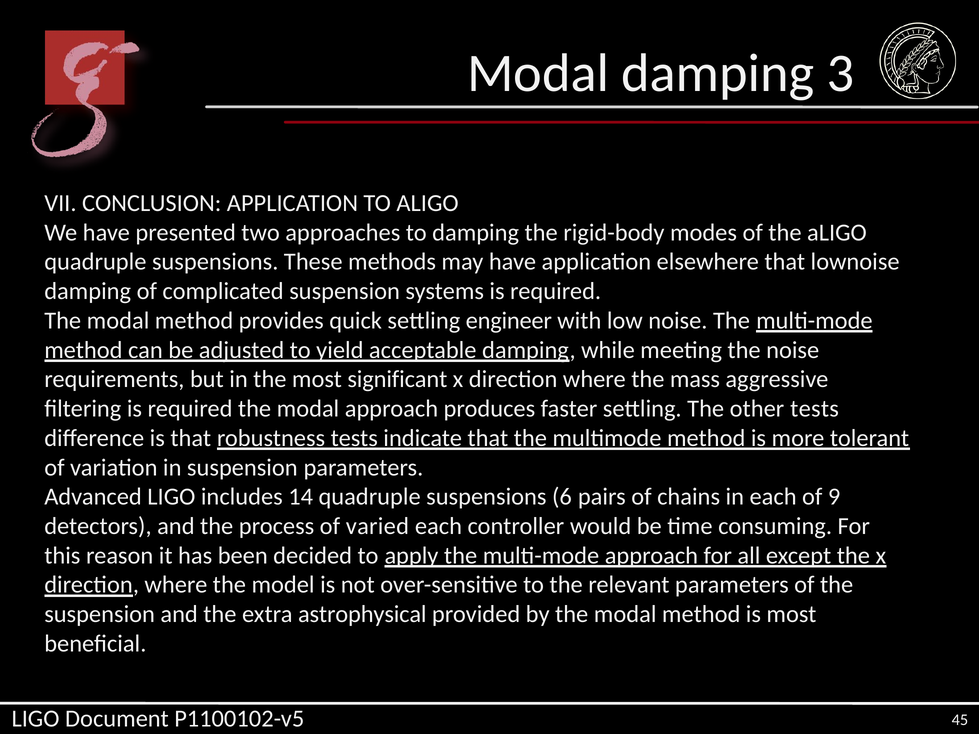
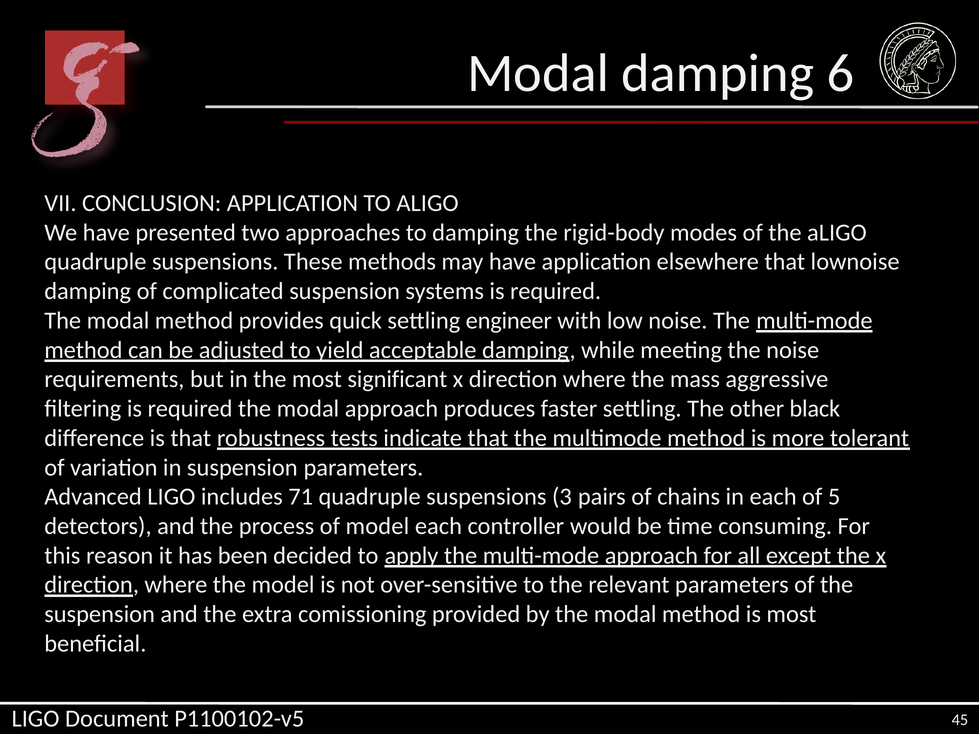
3: 3 -> 6
other tests: tests -> black
14: 14 -> 71
6: 6 -> 3
9: 9 -> 5
of varied: varied -> model
astrophysical: astrophysical -> comissioning
